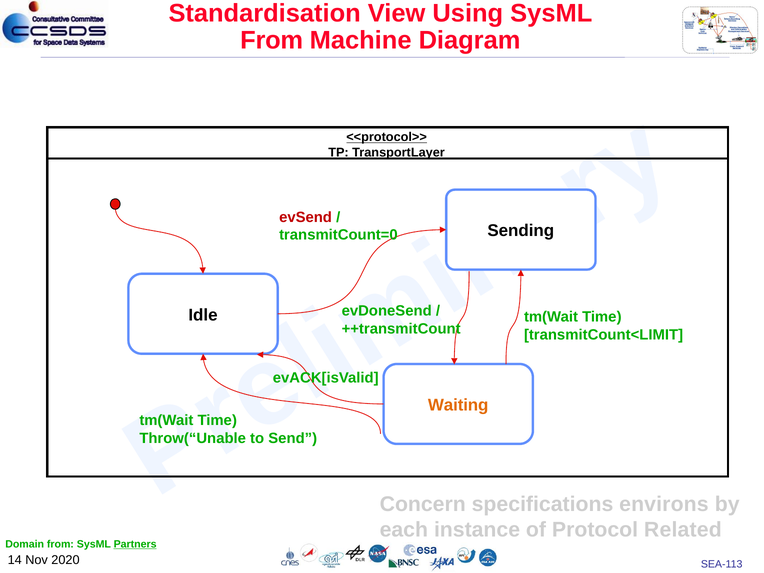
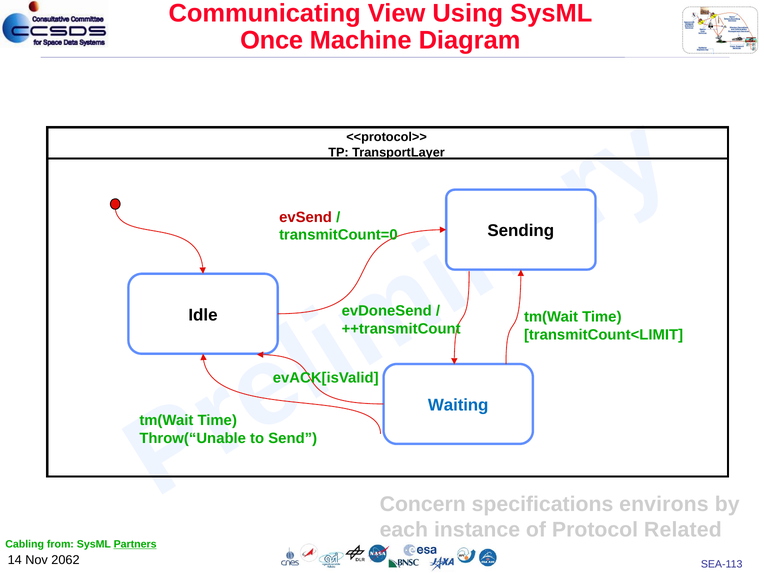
Standardisation: Standardisation -> Communicating
From at (272, 41): From -> Once
<<protocol>> underline: present -> none
Waiting colour: orange -> blue
Domain: Domain -> Cabling
2020: 2020 -> 2062
